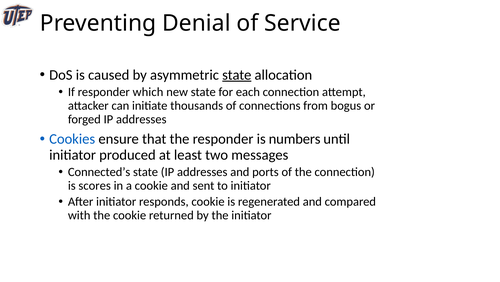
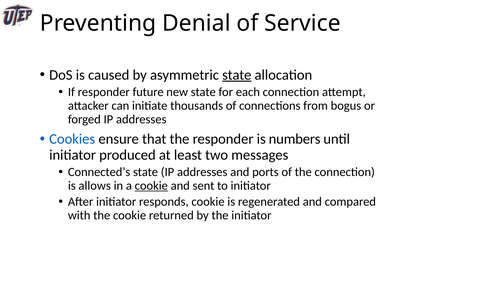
which: which -> future
scores: scores -> allows
cookie at (151, 185) underline: none -> present
